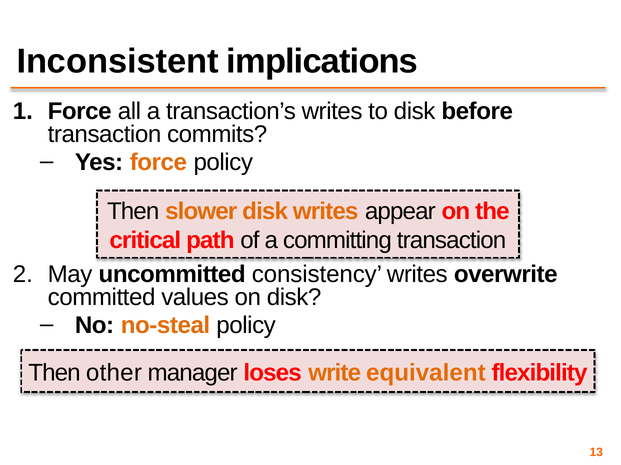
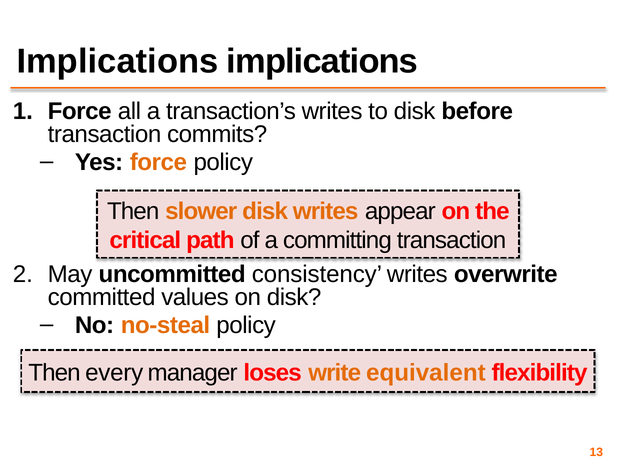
Inconsistent at (118, 62): Inconsistent -> Implications
other: other -> every
